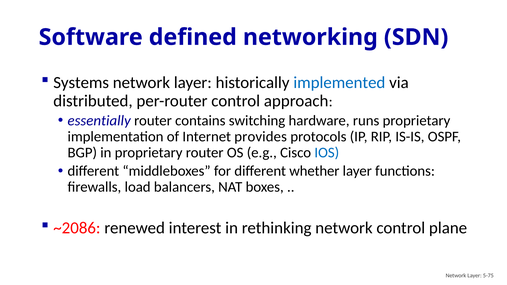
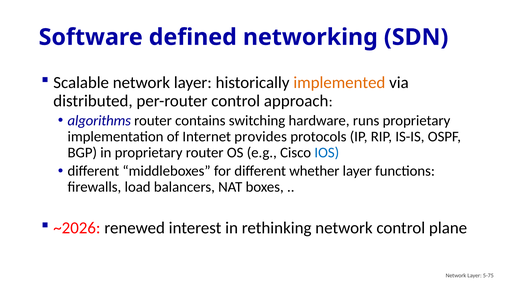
Systems: Systems -> Scalable
implemented colour: blue -> orange
essentially: essentially -> algorithms
~2086: ~2086 -> ~2026
